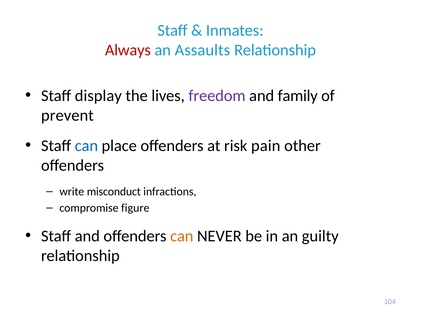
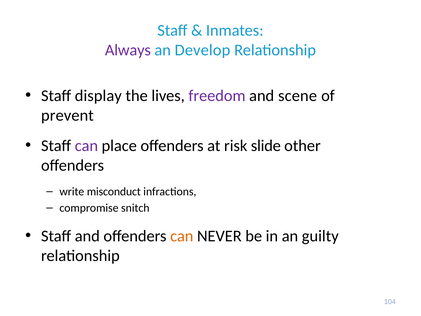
Always colour: red -> purple
Assaults: Assaults -> Develop
family: family -> scene
can at (86, 146) colour: blue -> purple
pain: pain -> slide
figure: figure -> snitch
